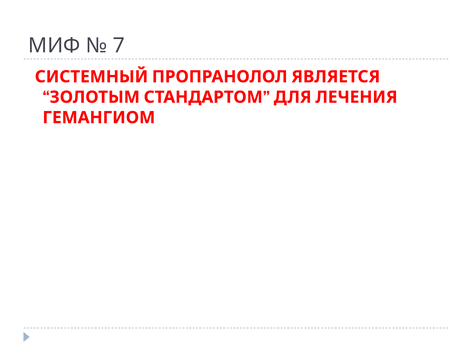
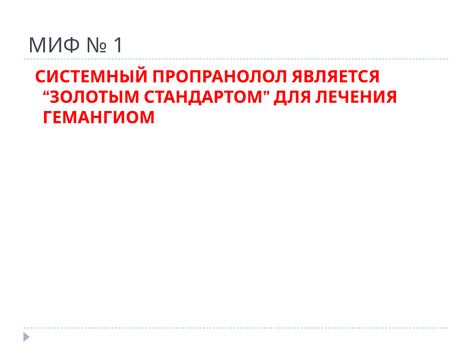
7: 7 -> 1
